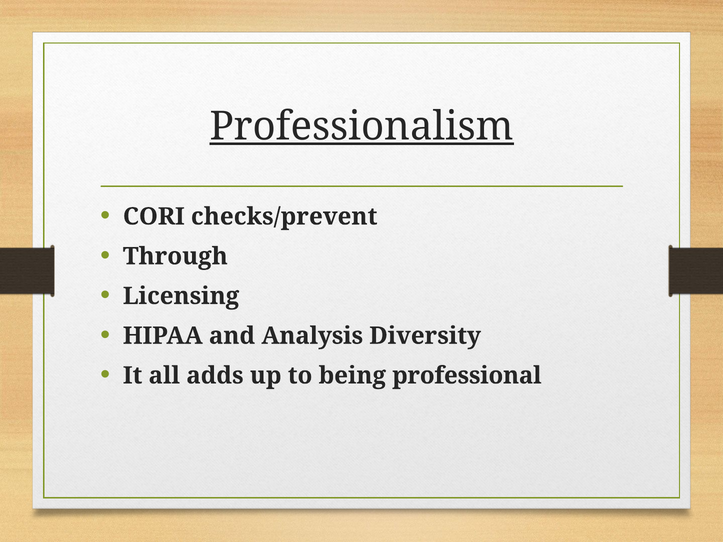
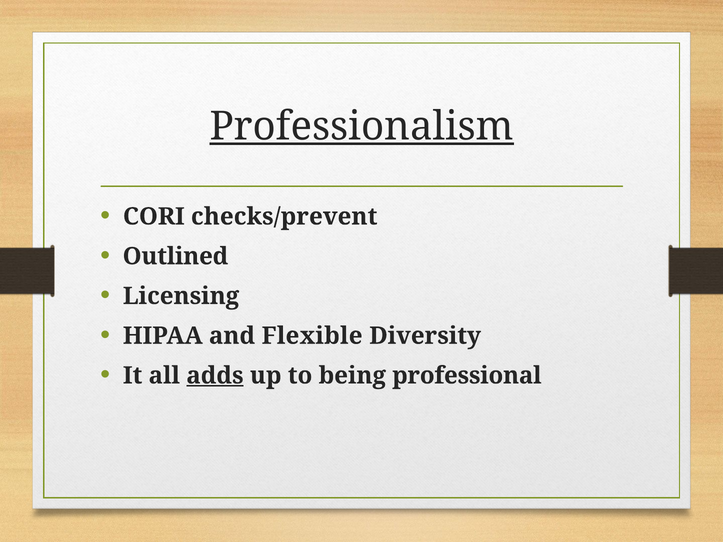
Through: Through -> Outlined
Analysis: Analysis -> Flexible
adds underline: none -> present
